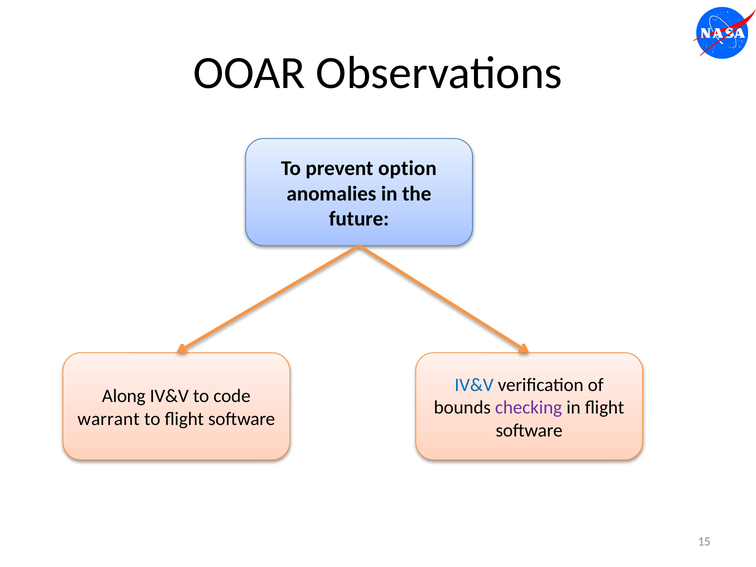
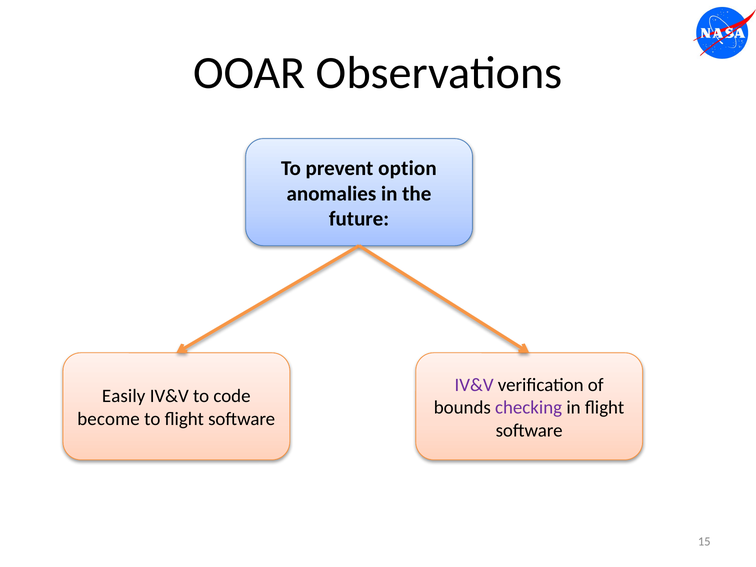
IV&V at (474, 385) colour: blue -> purple
Along: Along -> Easily
warrant: warrant -> become
